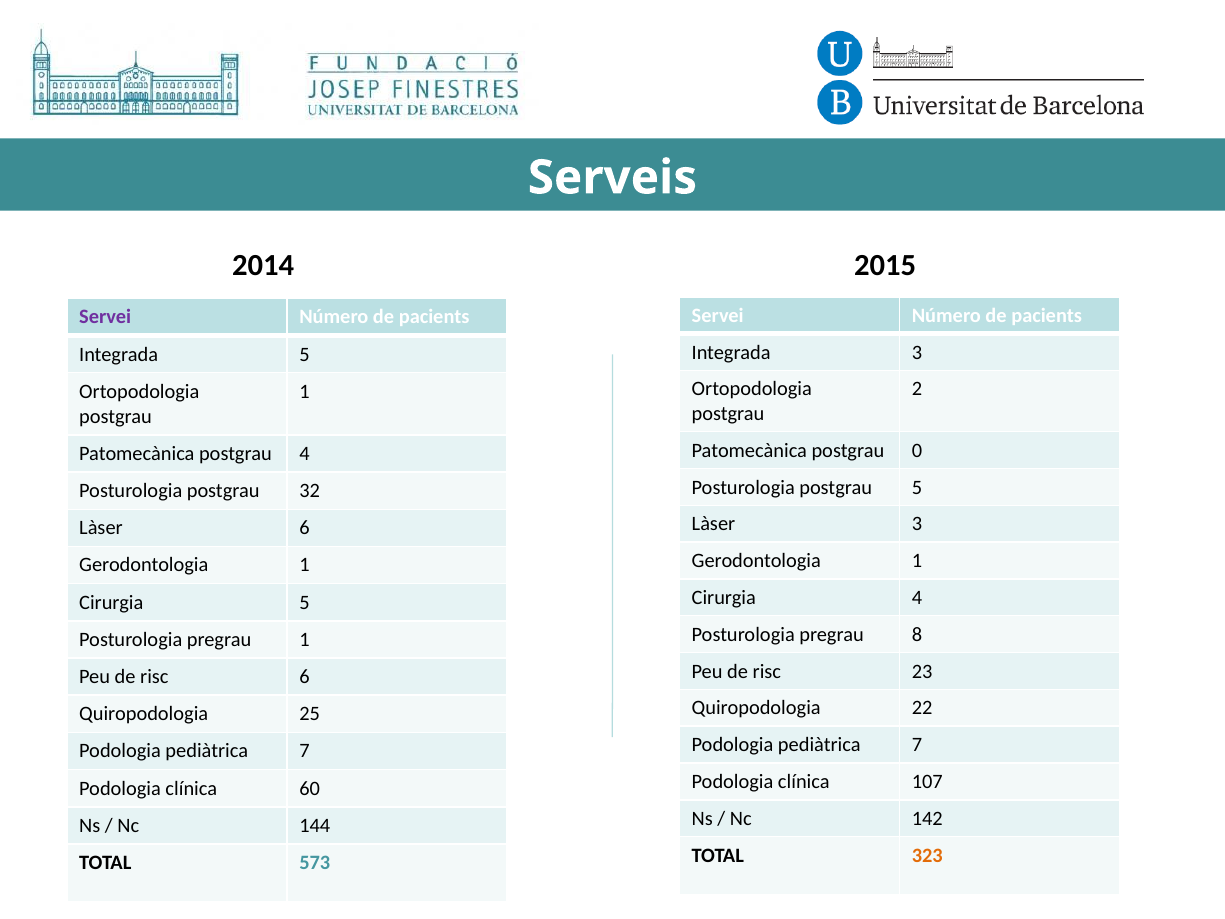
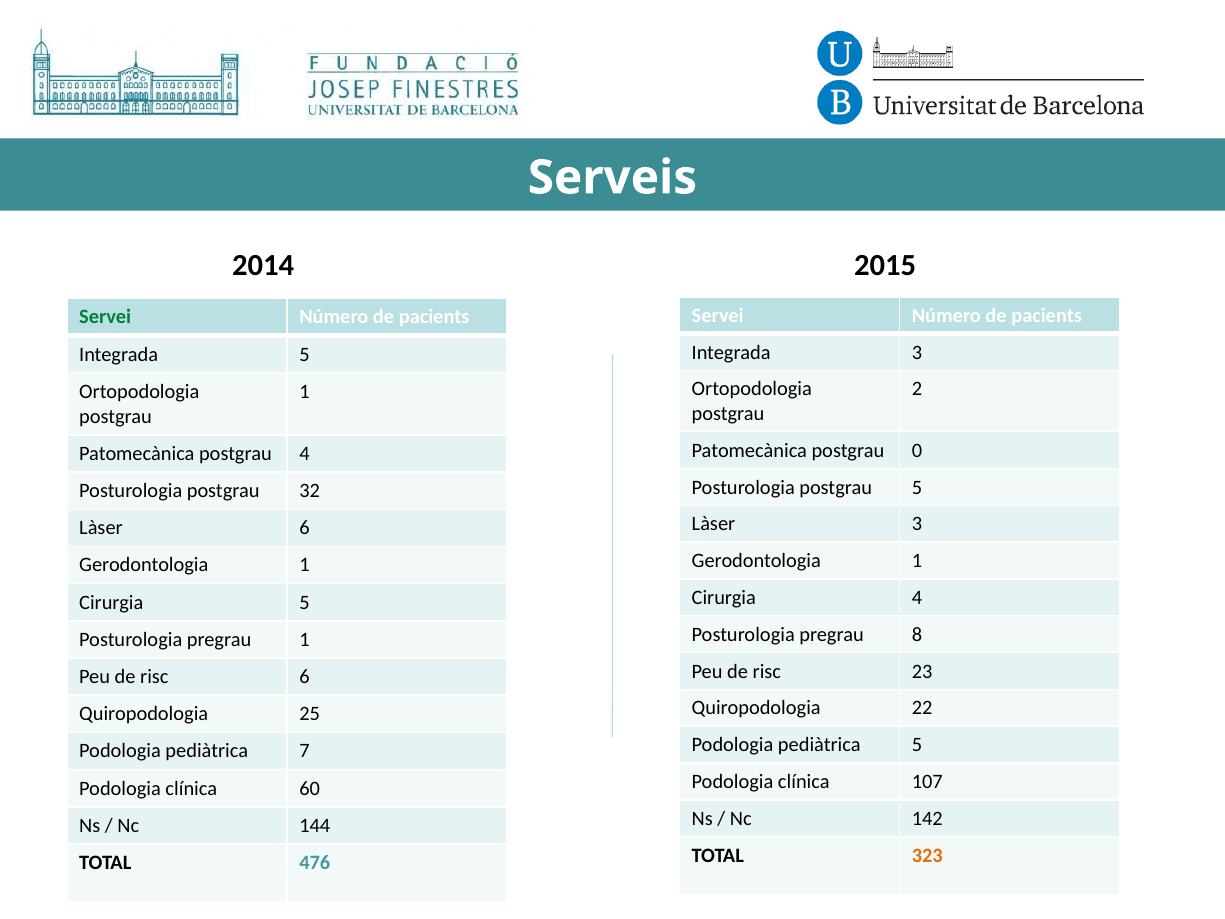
Servei at (105, 317) colour: purple -> green
7 at (917, 745): 7 -> 5
573: 573 -> 476
